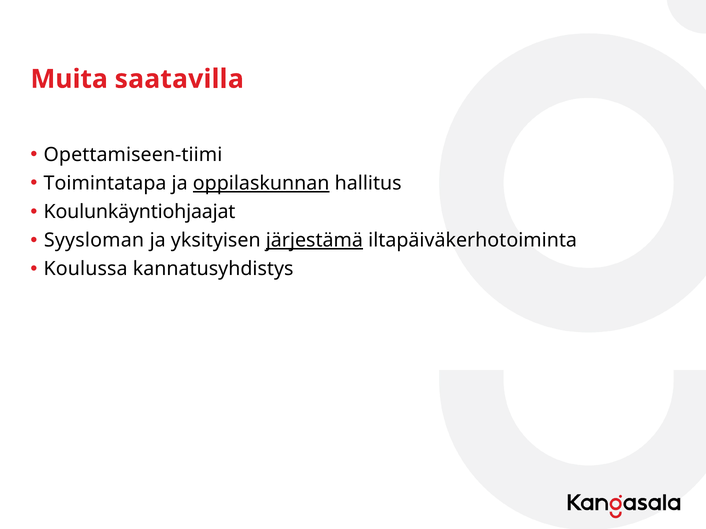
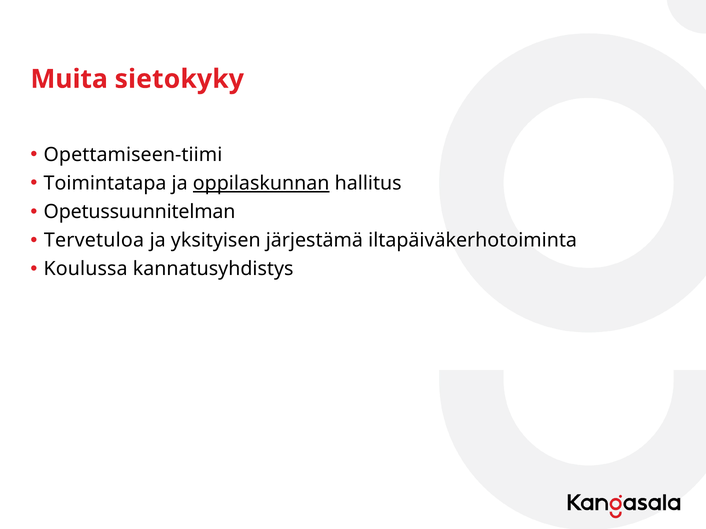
saatavilla: saatavilla -> sietokyky
Koulunkäyntiohjaajat: Koulunkäyntiohjaajat -> Opetussuunnitelman
Syysloman: Syysloman -> Tervetuloa
järjestämä underline: present -> none
